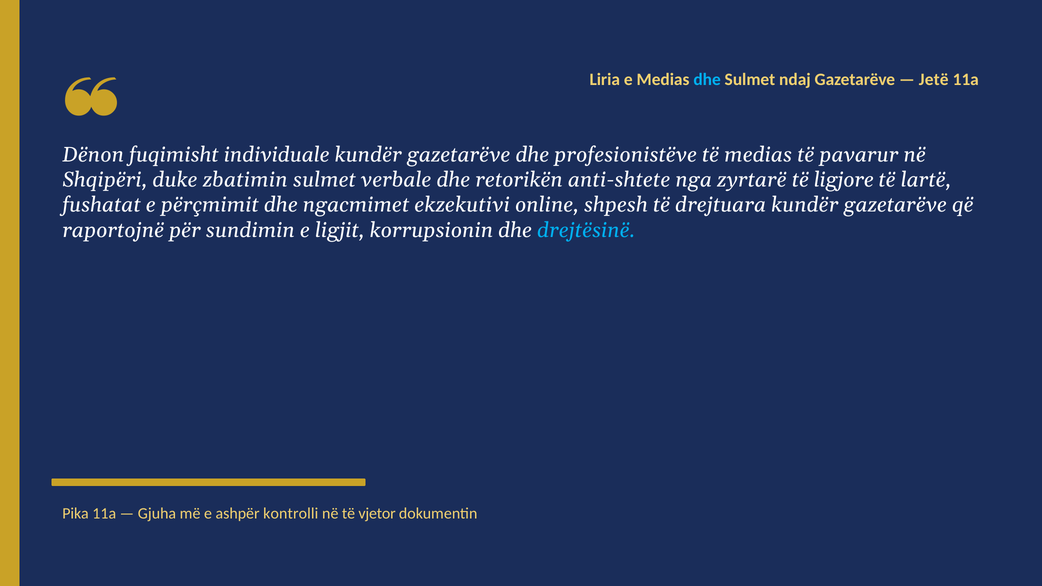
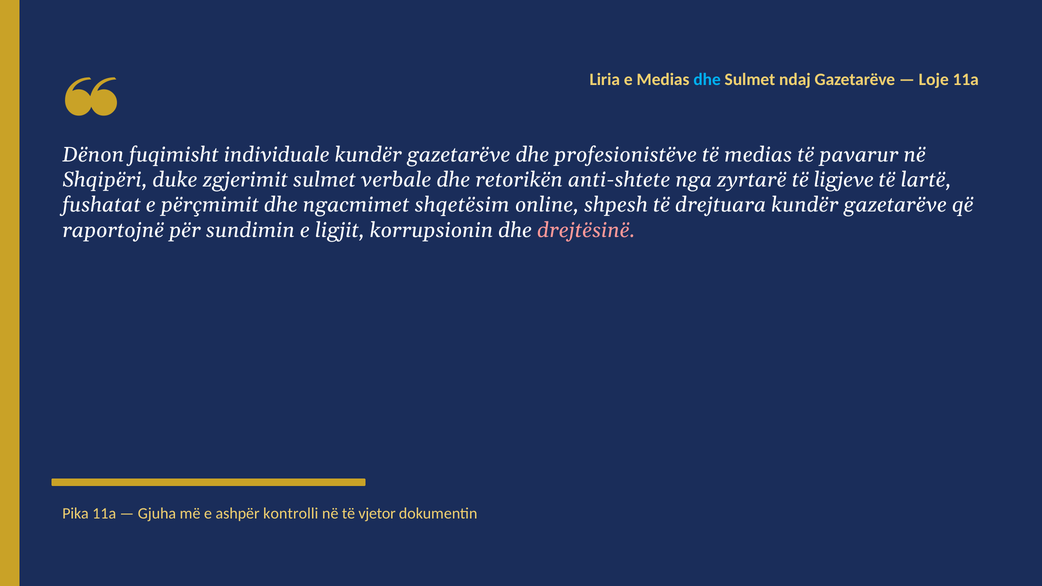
Jetë: Jetë -> Loje
zbatimin: zbatimin -> zgjerimit
ligjore: ligjore -> ligjeve
ekzekutivi: ekzekutivi -> shqetësim
drejtësinë colour: light blue -> pink
